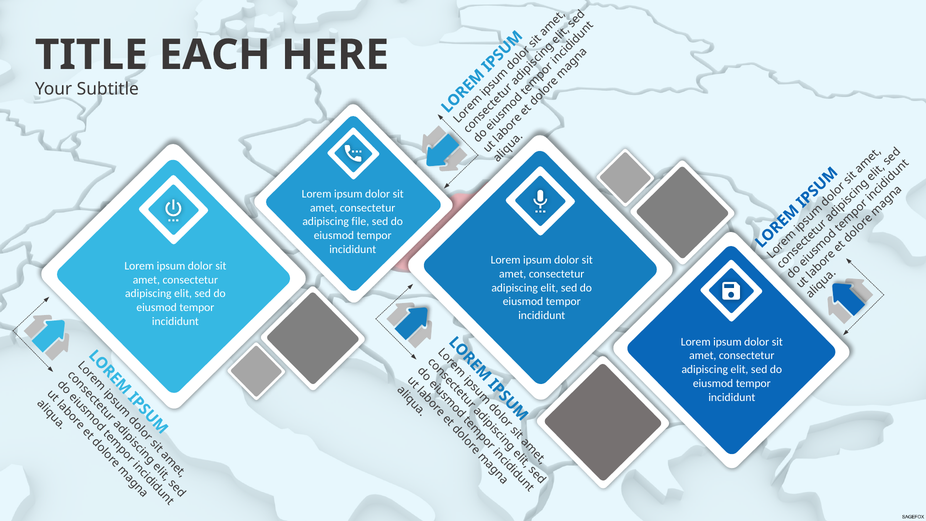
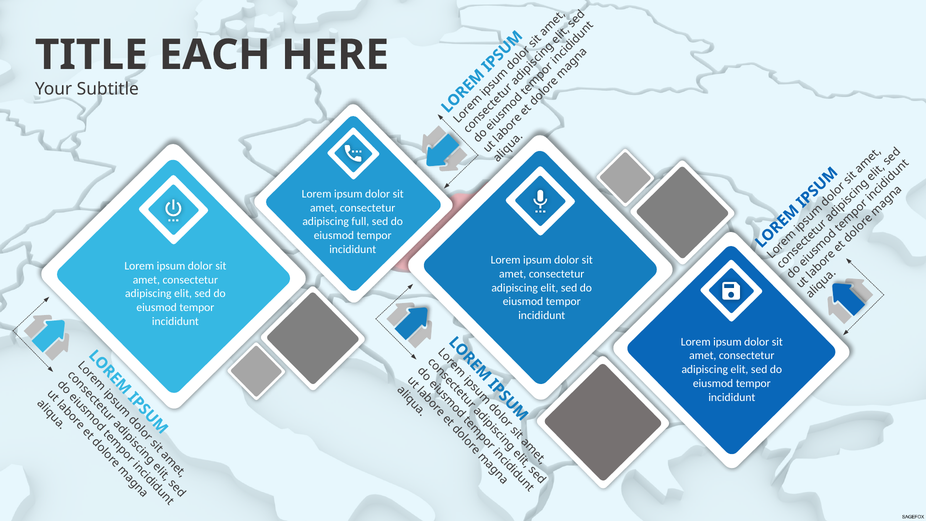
file: file -> full
